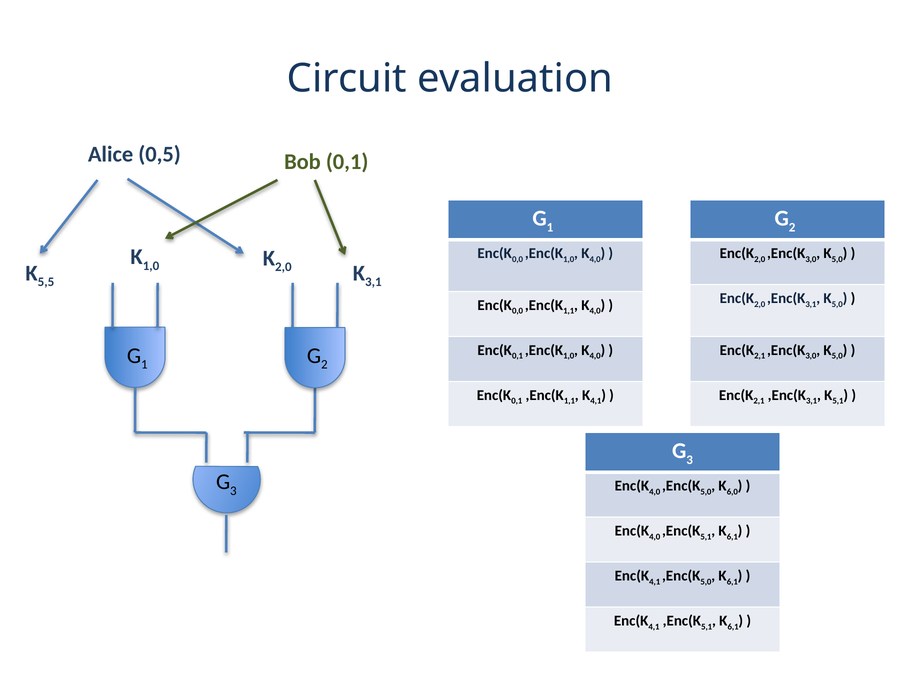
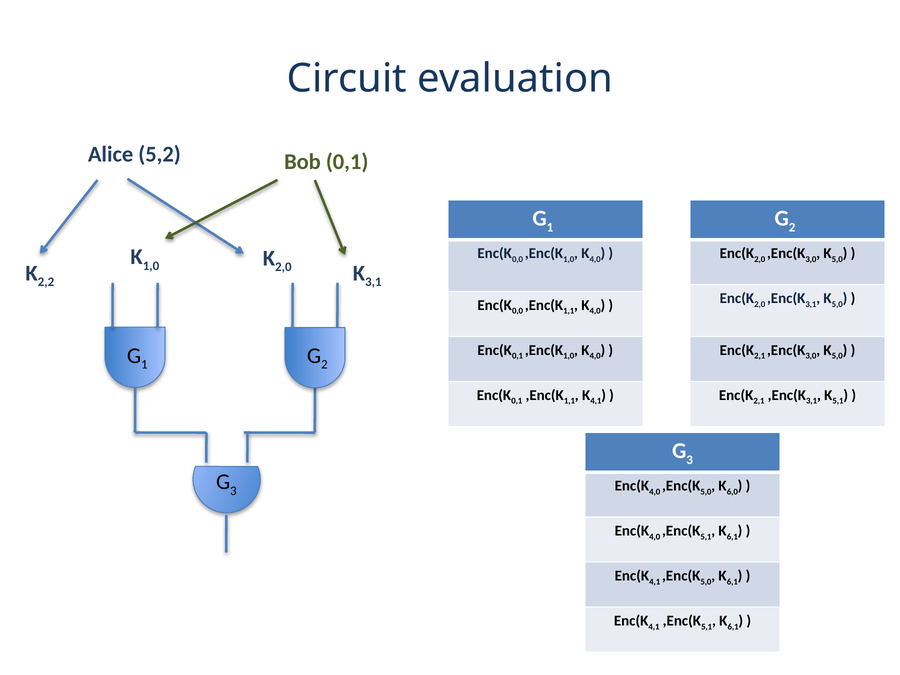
0,5: 0,5 -> 5,2
5,5: 5,5 -> 2,2
